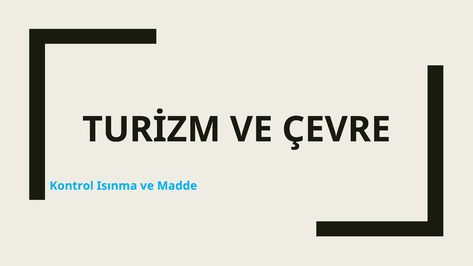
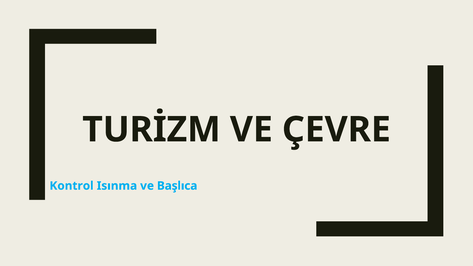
Madde: Madde -> Başlıca
